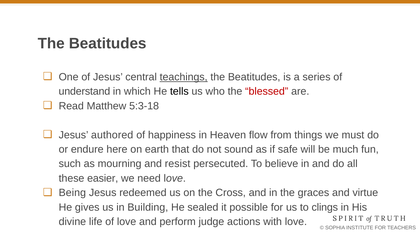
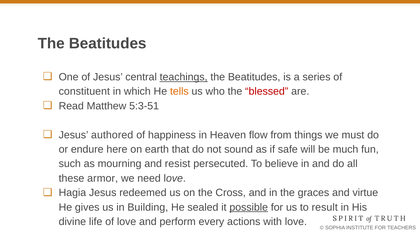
understand: understand -> constituent
tells colour: black -> orange
5:3-18: 5:3-18 -> 5:3-51
easier: easier -> armor
Being: Being -> Hagia
possible underline: none -> present
clings: clings -> result
judge: judge -> every
